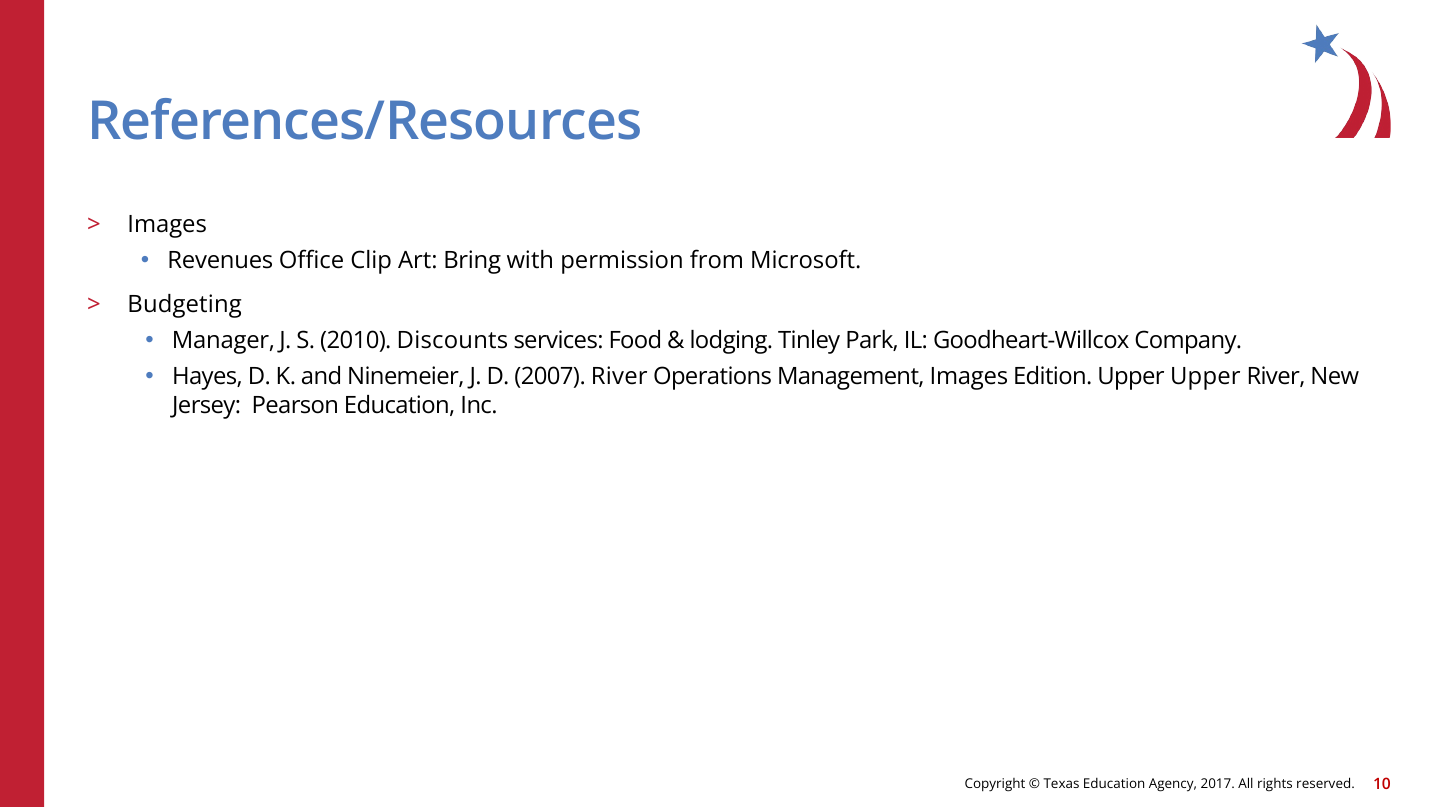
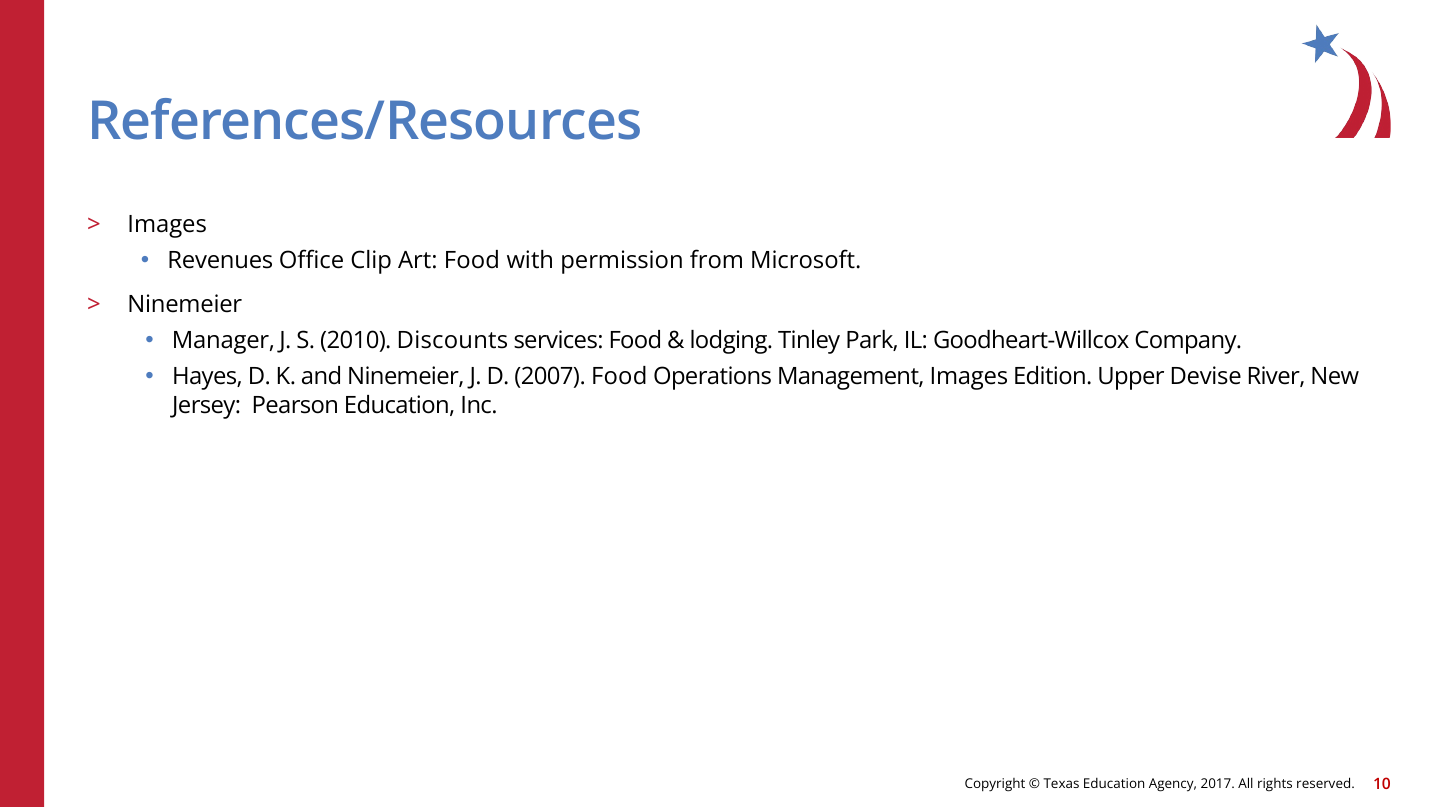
Art Bring: Bring -> Food
Budgeting at (185, 305): Budgeting -> Ninemeier
2007 River: River -> Food
Upper Upper: Upper -> Devise
